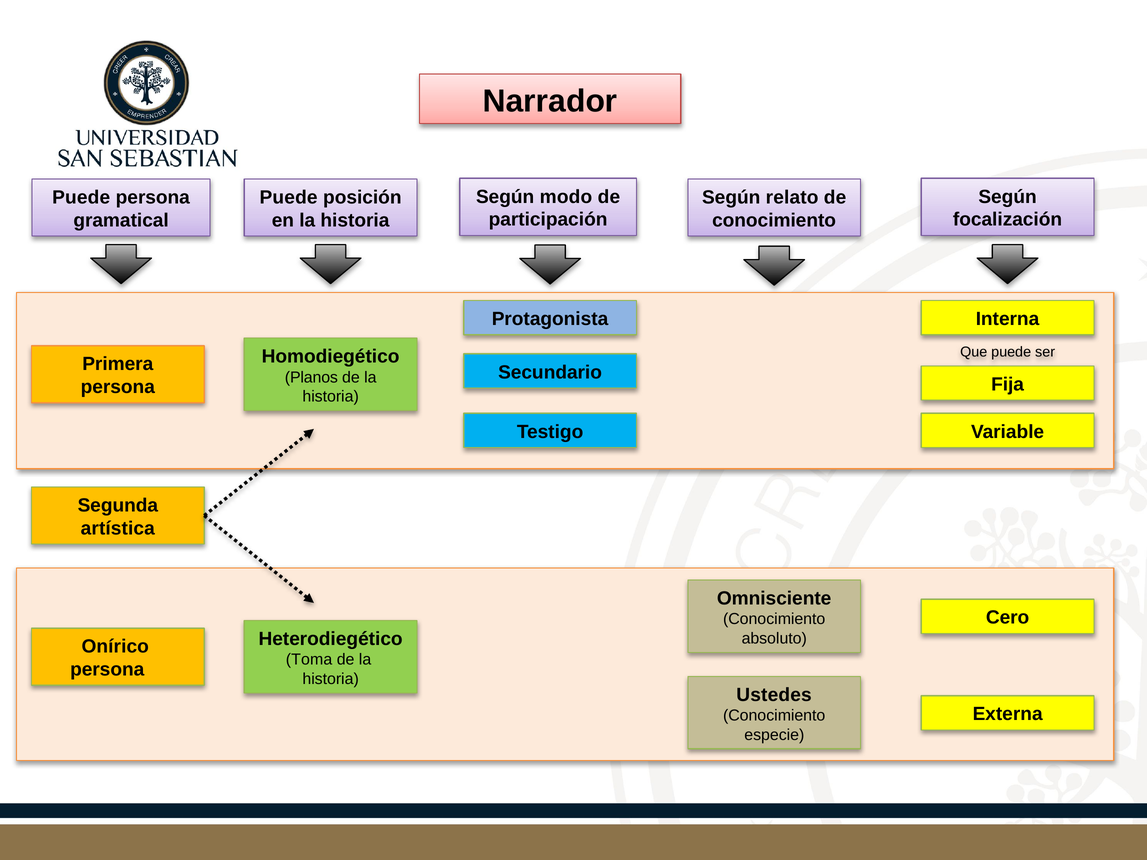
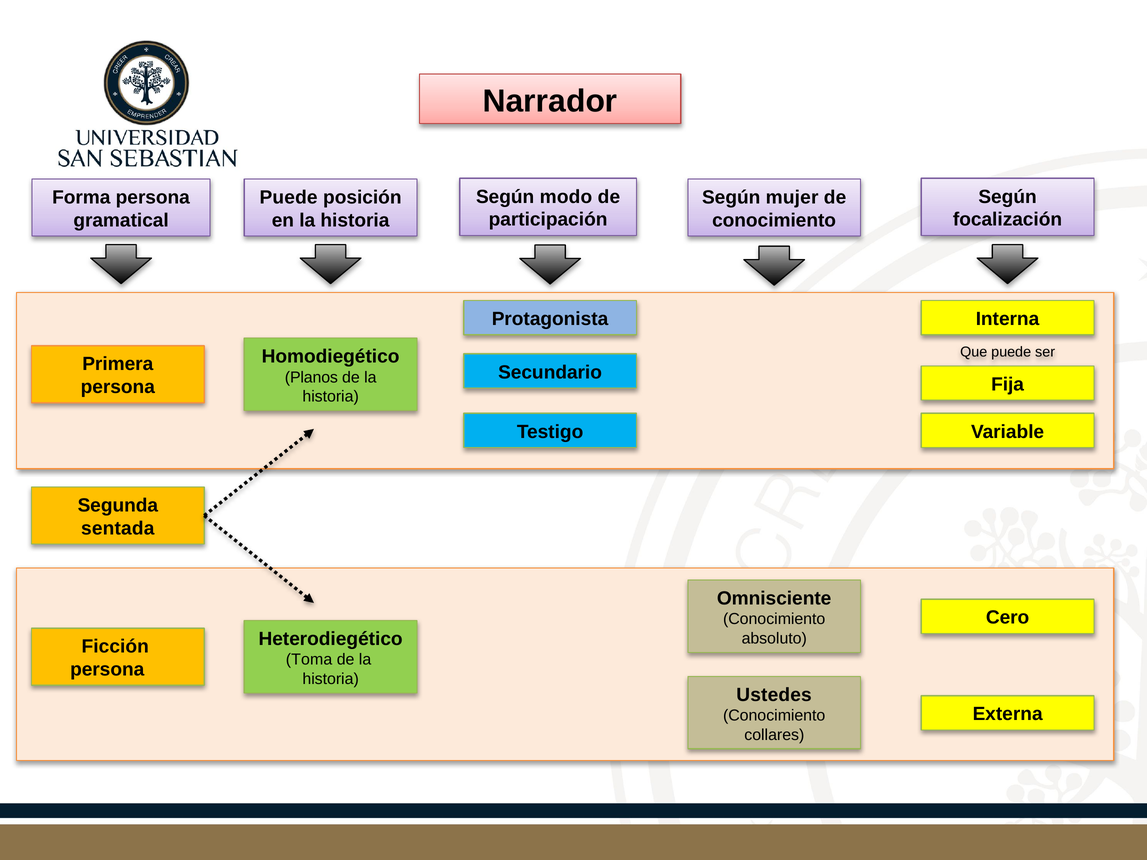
Puede at (81, 197): Puede -> Forma
relato: relato -> mujer
artística: artística -> sentada
Onírico: Onírico -> Ficción
especie: especie -> collares
